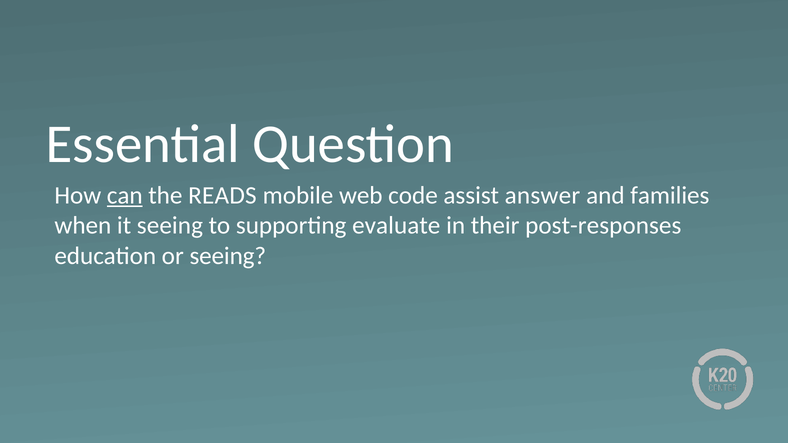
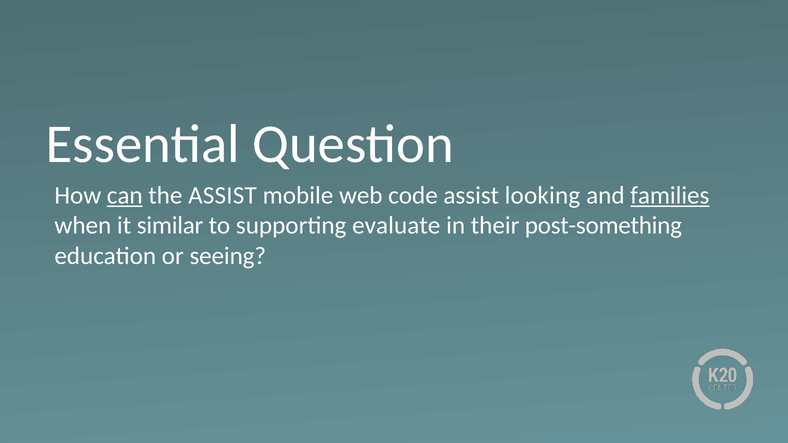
the READS: READS -> ASSIST
answer: answer -> looking
families underline: none -> present
it seeing: seeing -> similar
post-responses: post-responses -> post-something
